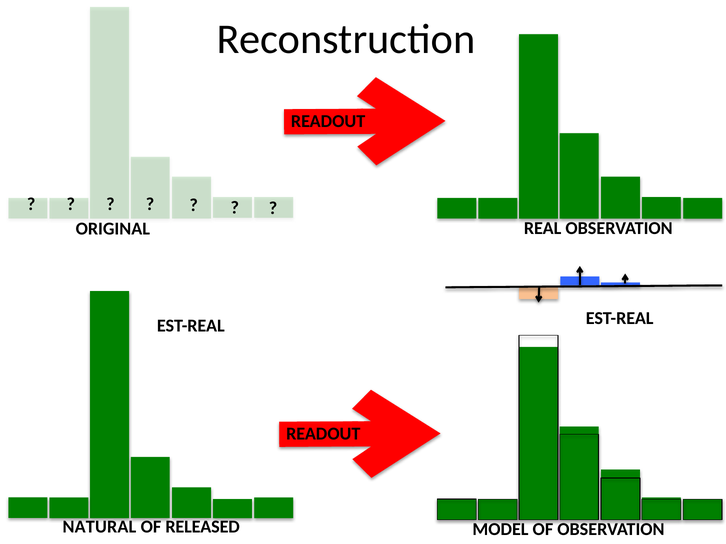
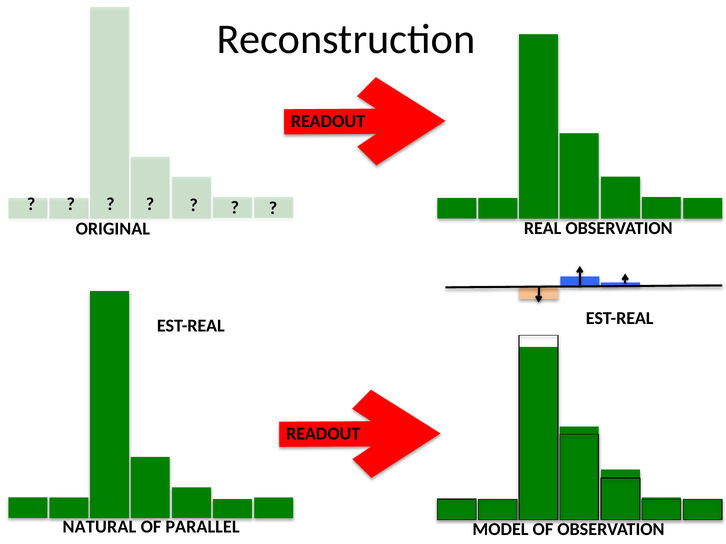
RELEASED: RELEASED -> PARALLEL
